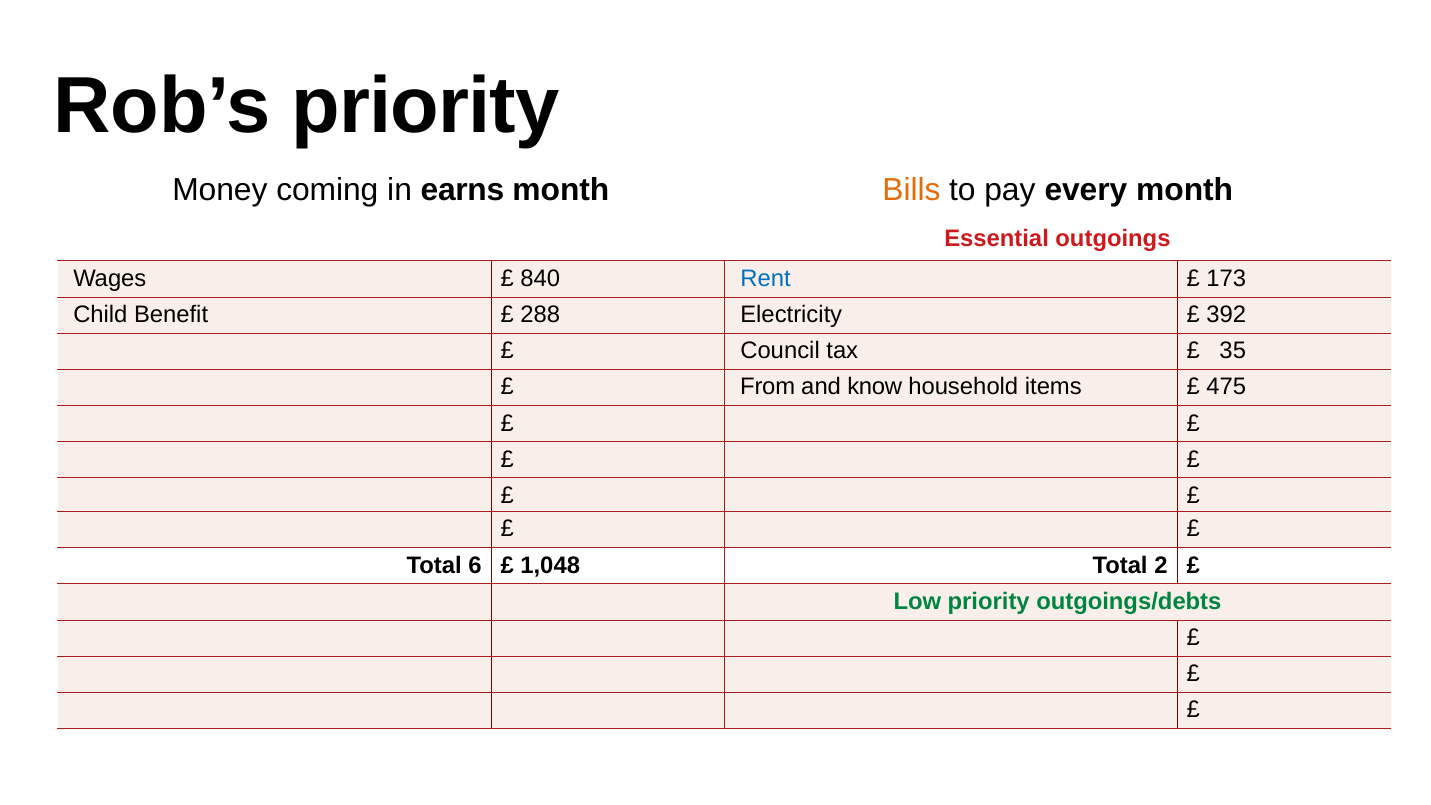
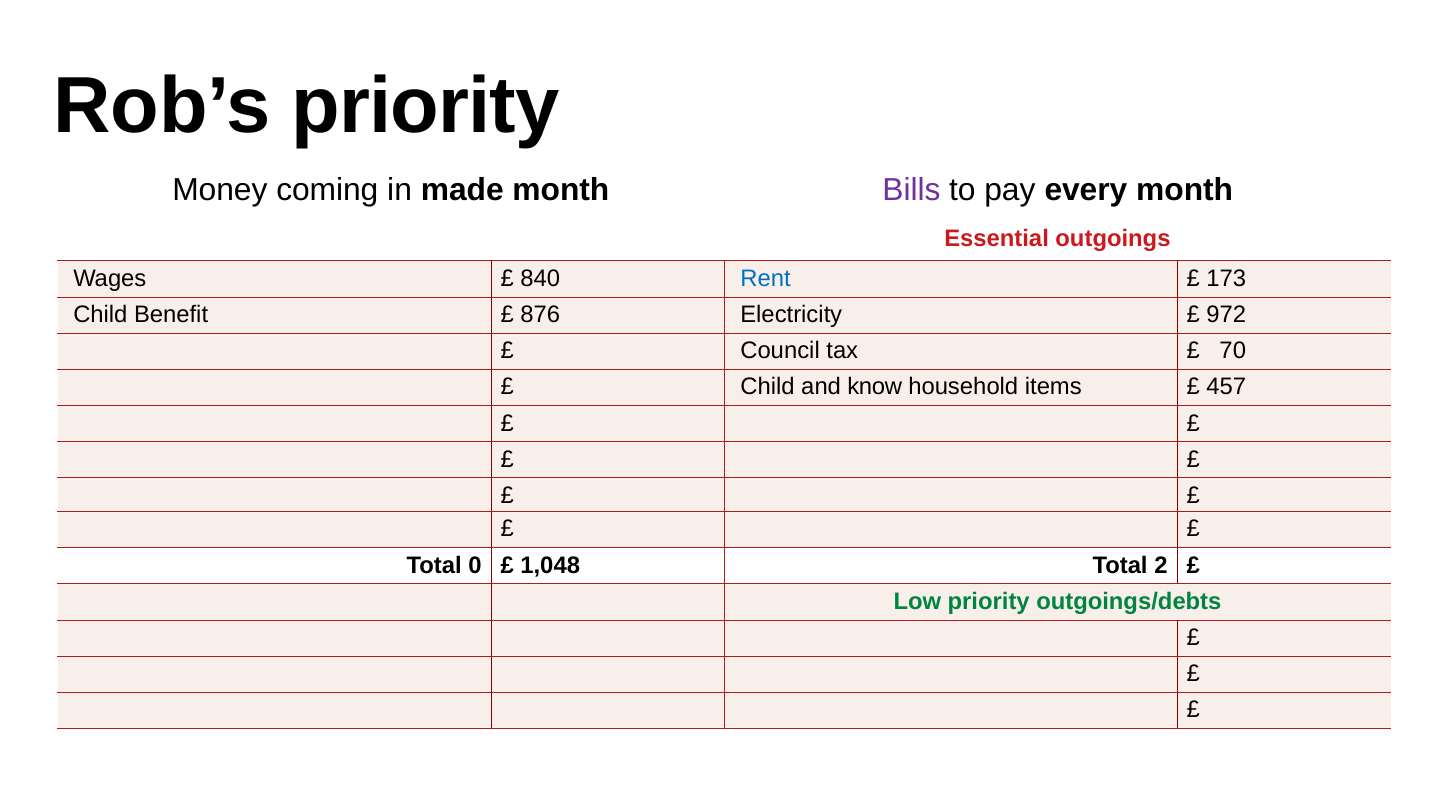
earns: earns -> made
Bills colour: orange -> purple
288: 288 -> 876
392: 392 -> 972
35: 35 -> 70
From at (768, 387): From -> Child
475: 475 -> 457
6: 6 -> 0
